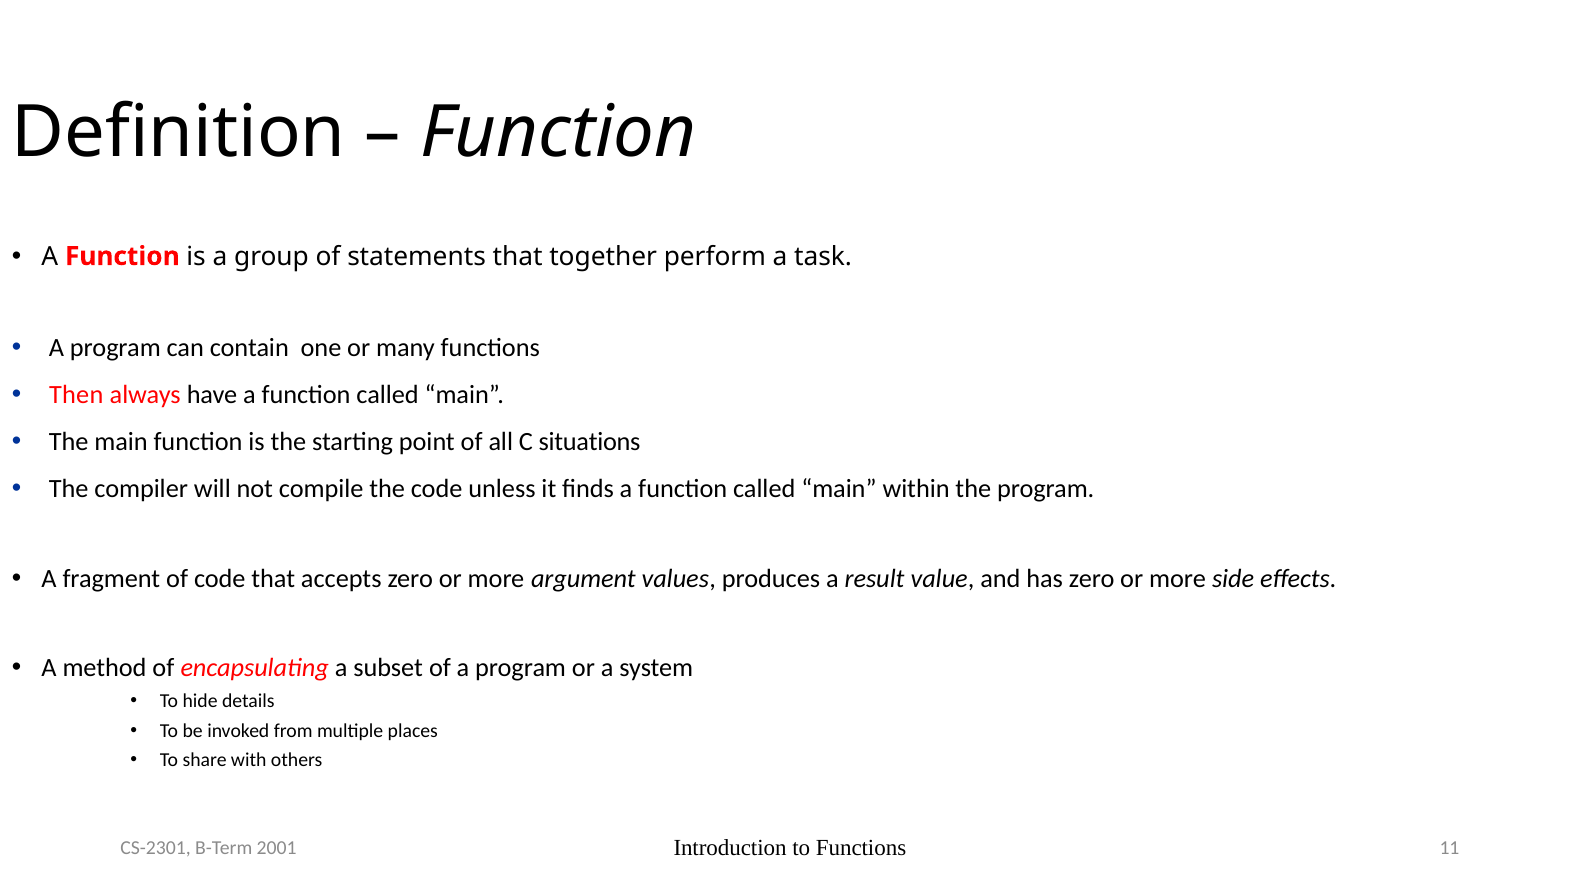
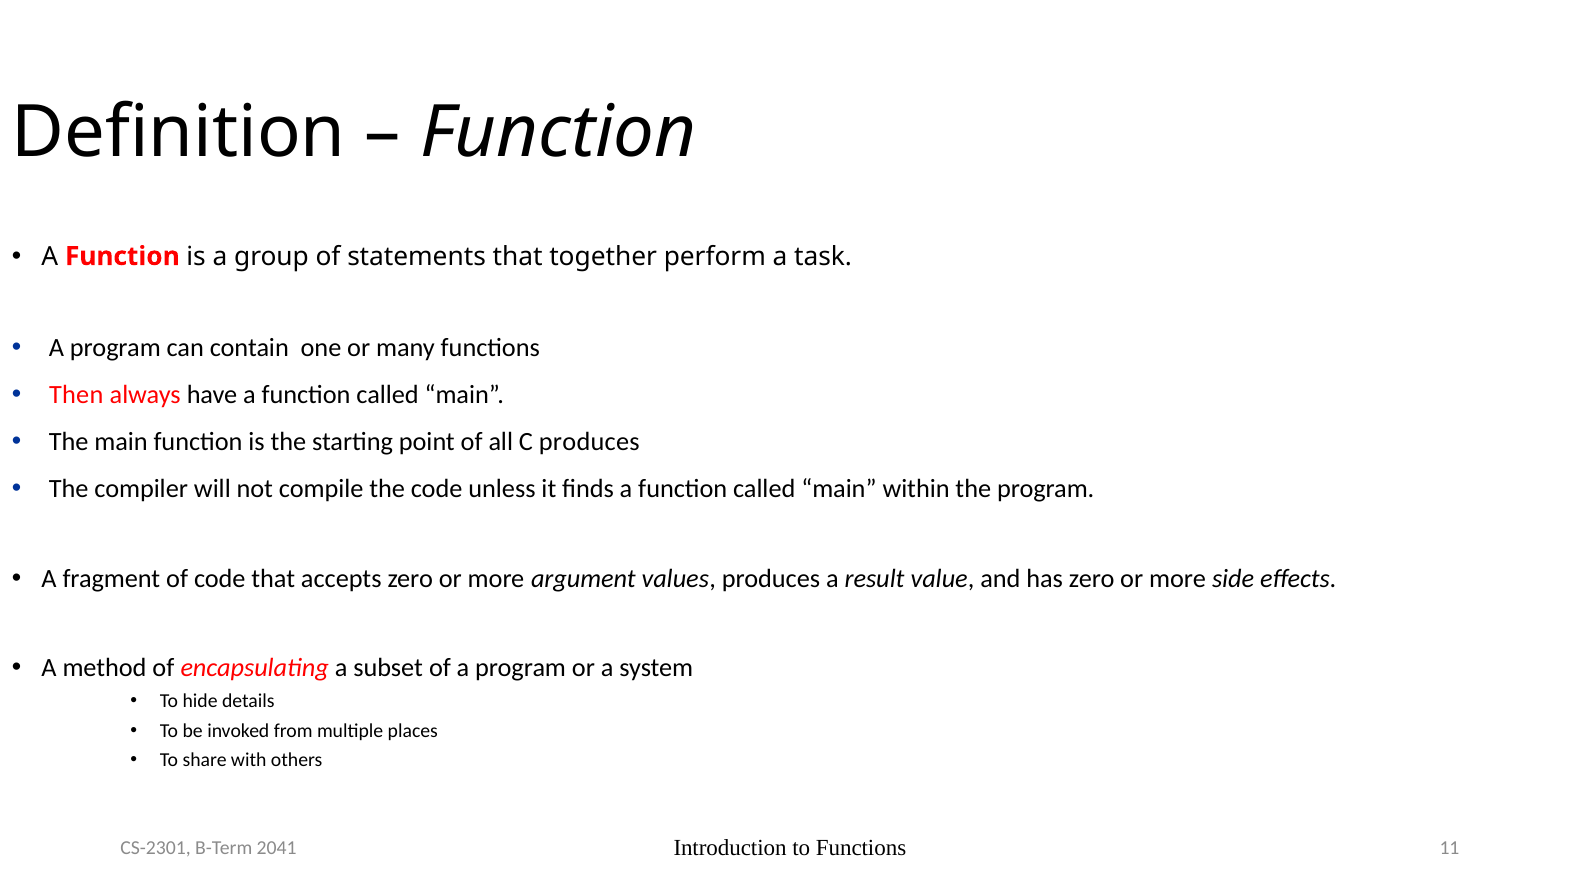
C situations: situations -> produces
2001: 2001 -> 2041
